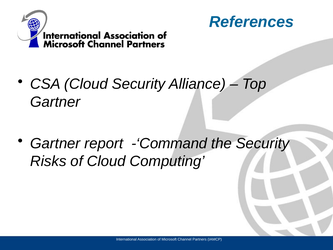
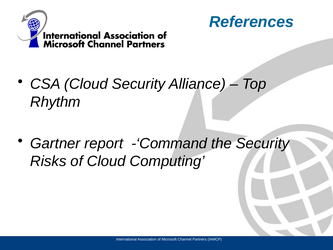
Gartner at (55, 102): Gartner -> Rhythm
